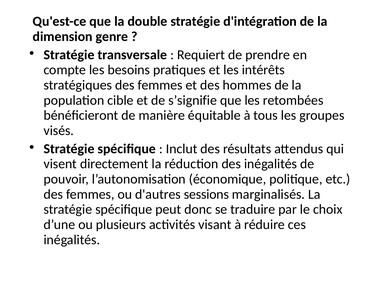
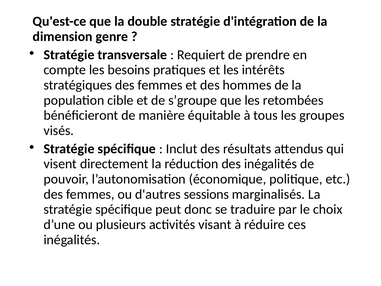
s’signifie: s’signifie -> s’groupe
